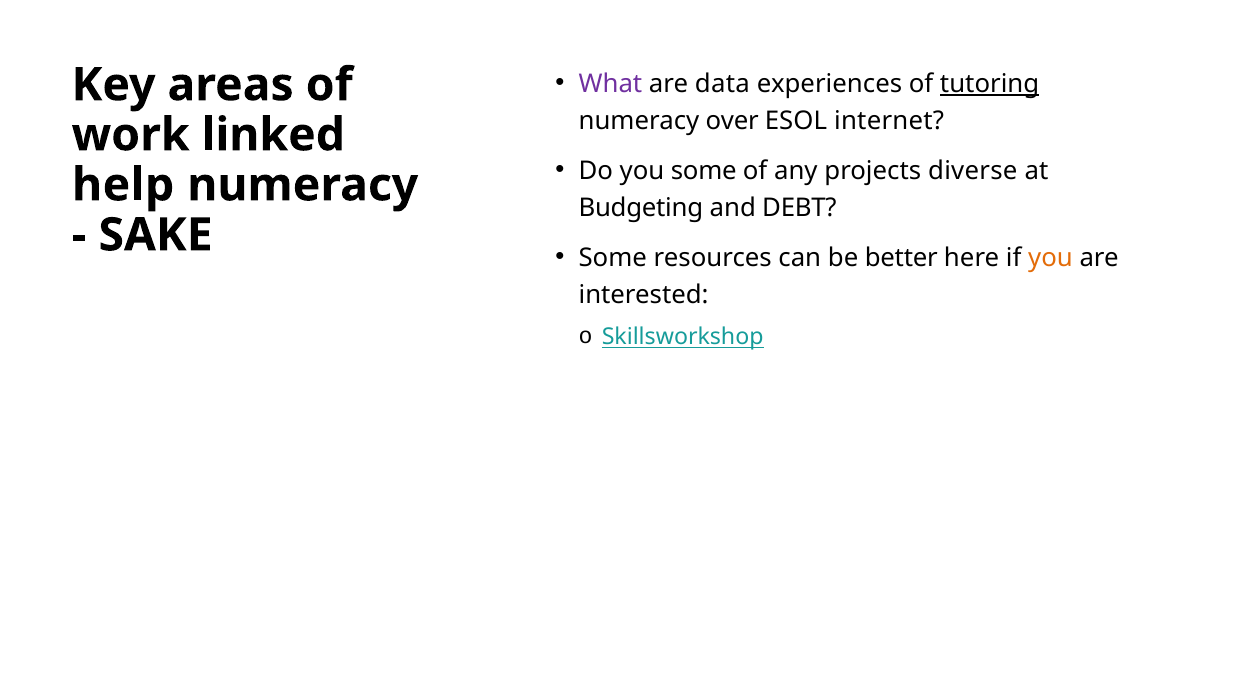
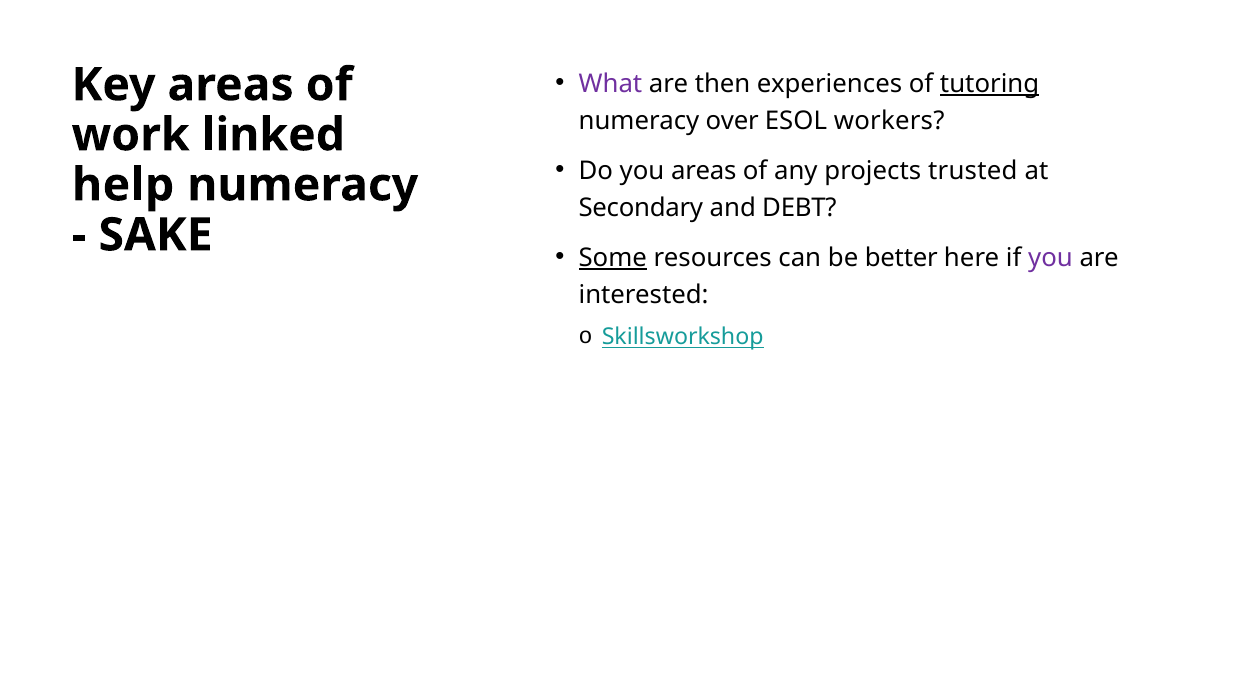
data: data -> then
internet: internet -> workers
you some: some -> areas
diverse: diverse -> trusted
Budgeting: Budgeting -> Secondary
Some at (613, 258) underline: none -> present
you at (1051, 258) colour: orange -> purple
